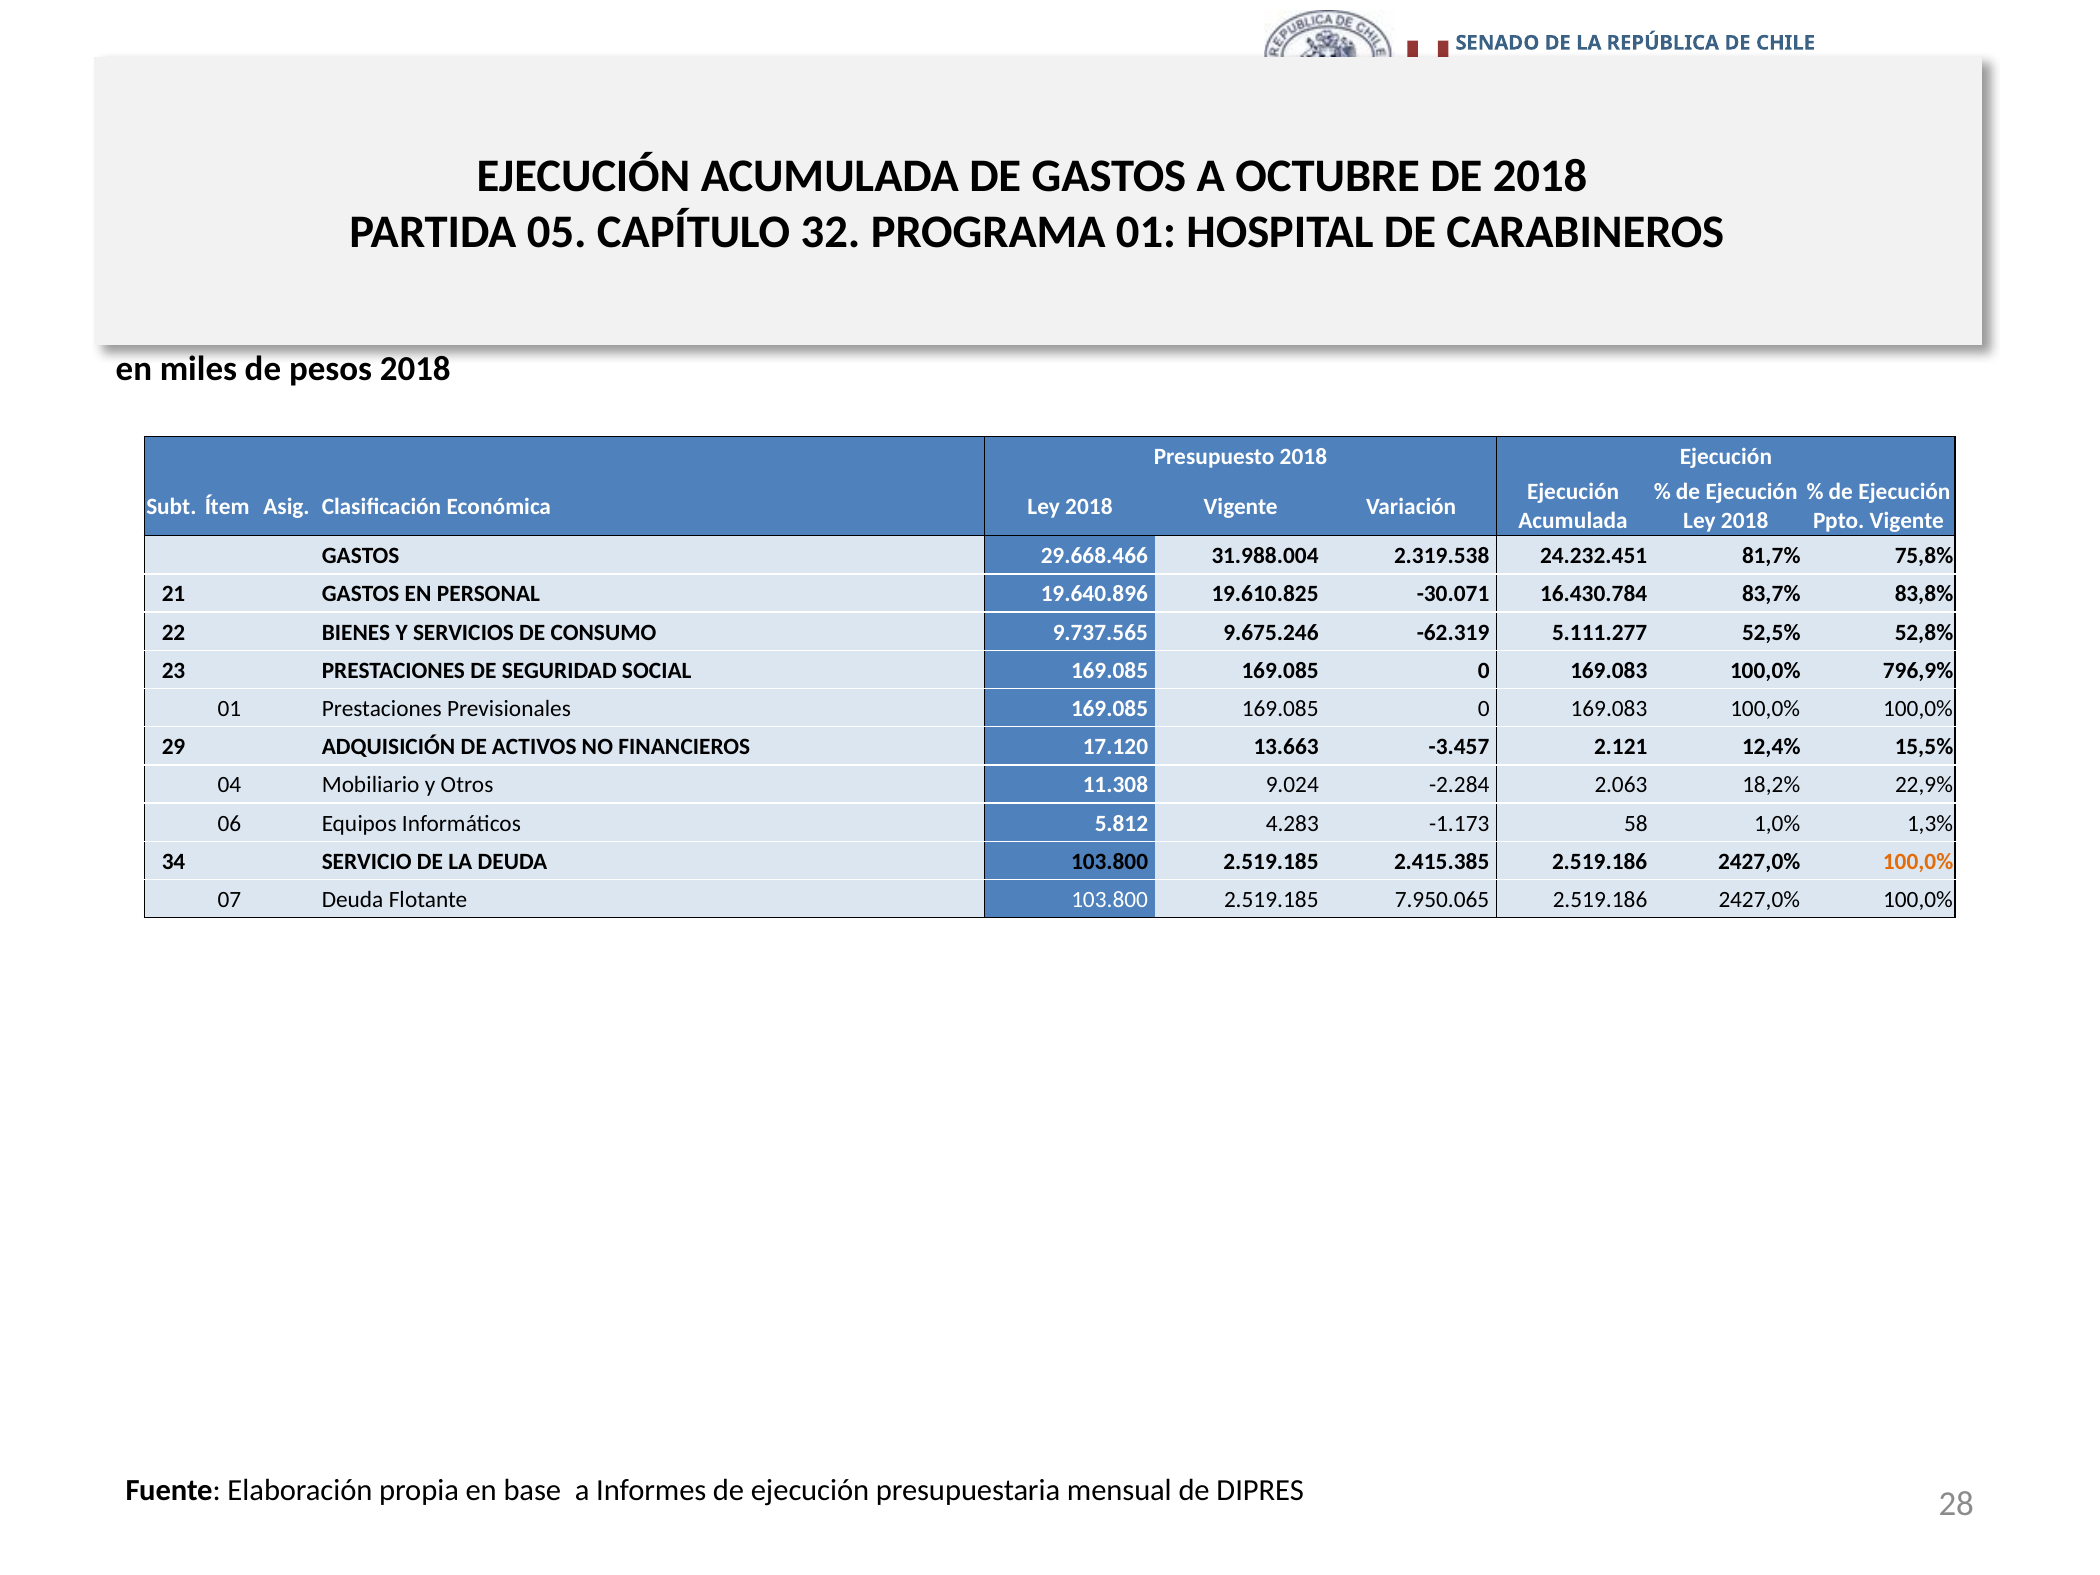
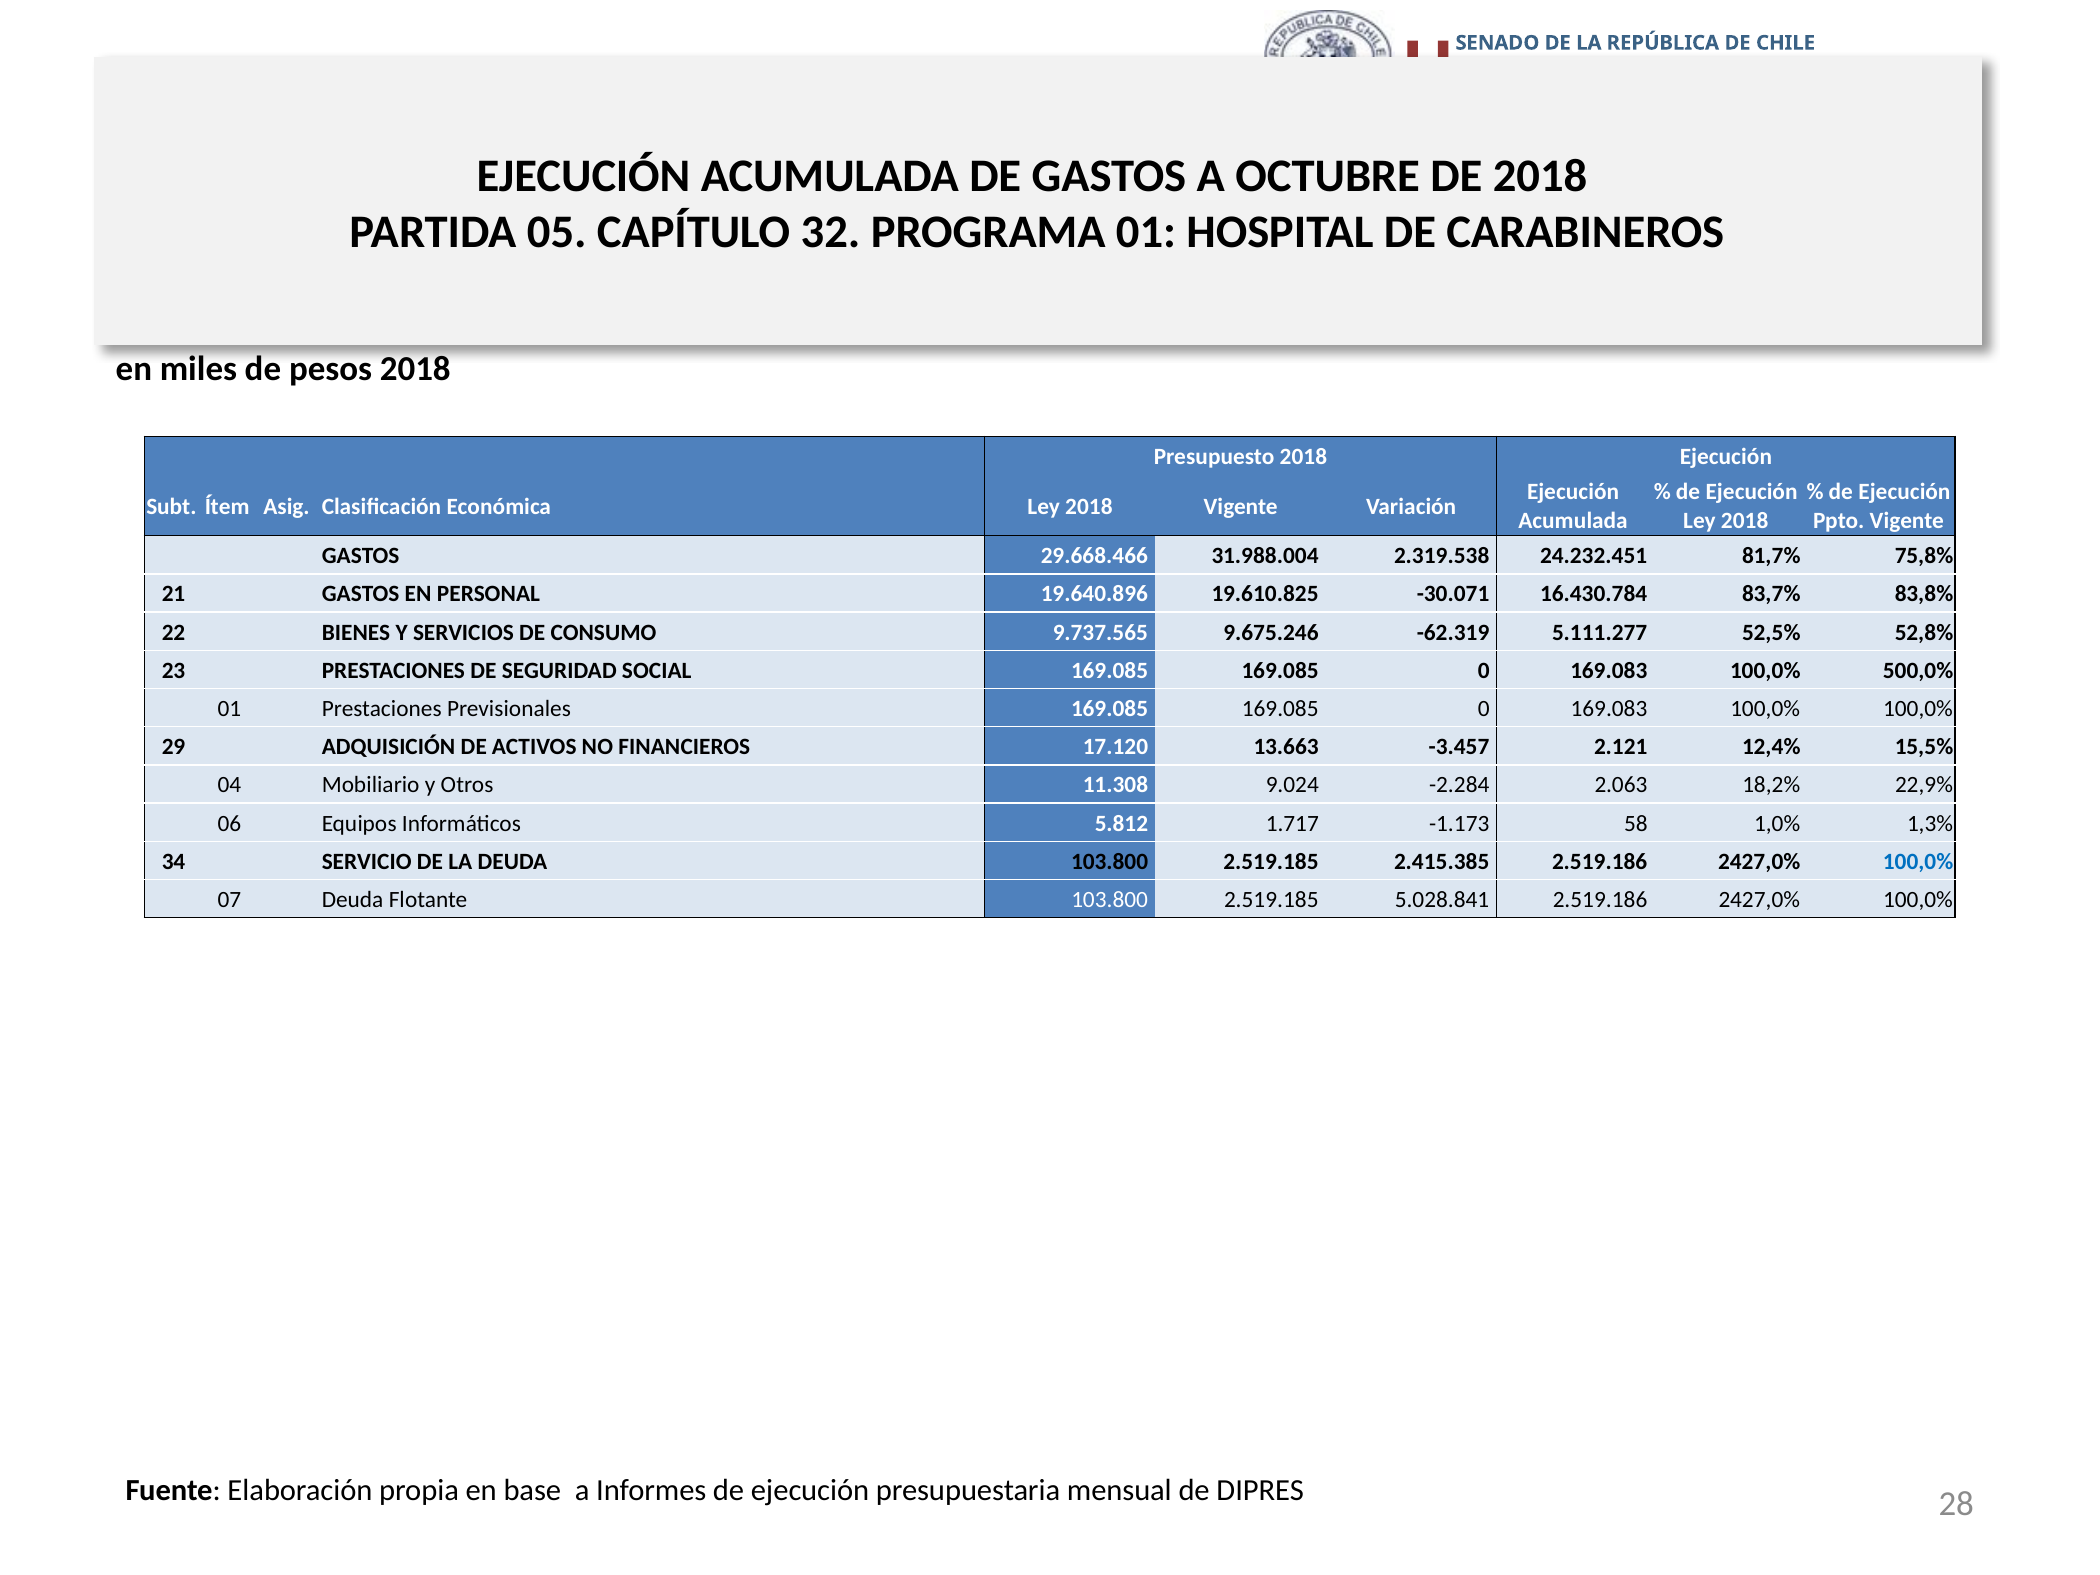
796,9%: 796,9% -> 500,0%
4.283: 4.283 -> 1.717
100,0% at (1918, 862) colour: orange -> blue
7.950.065: 7.950.065 -> 5.028.841
